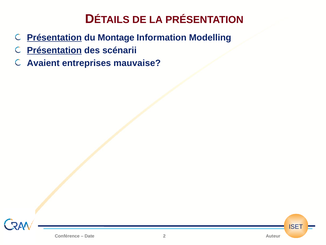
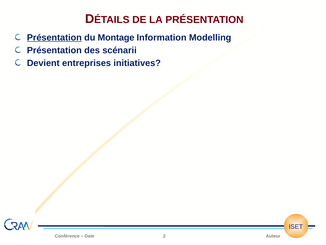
Présentation at (54, 50) underline: present -> none
Avaient: Avaient -> Devient
mauvaise: mauvaise -> initiatives
